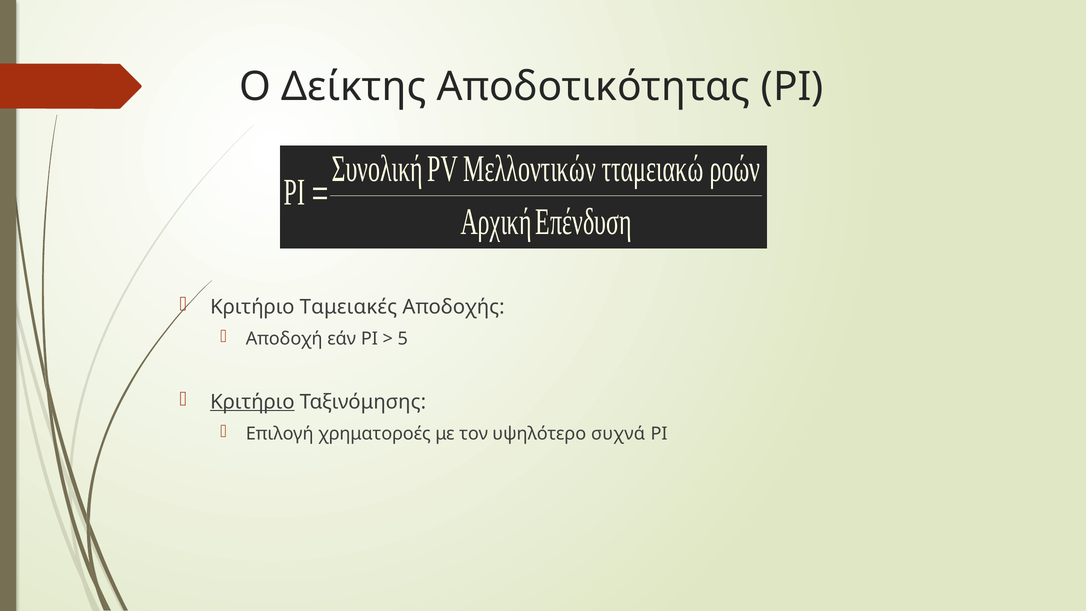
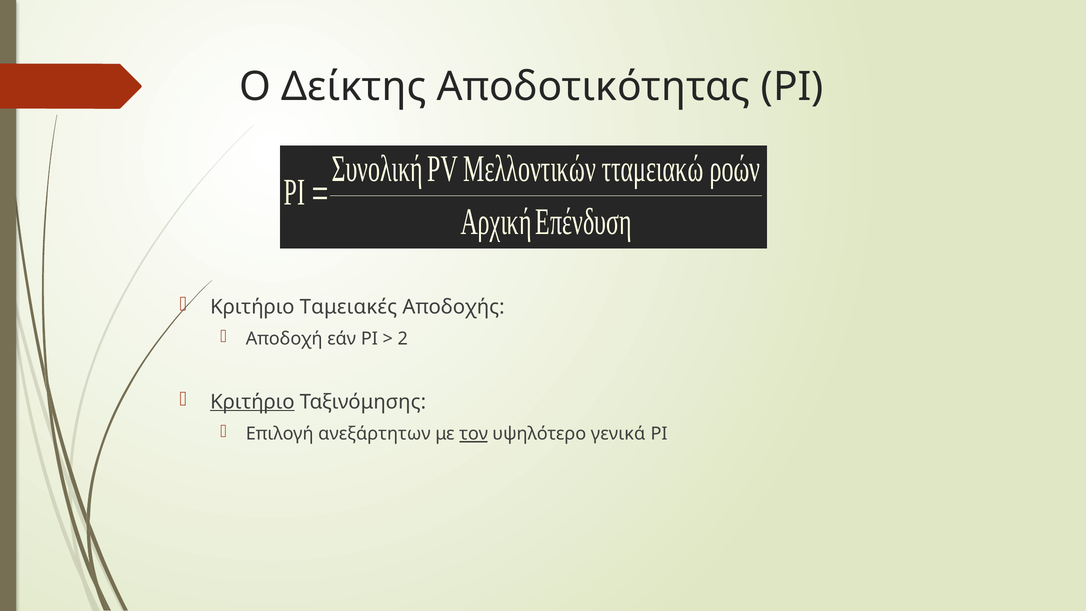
5: 5 -> 2
χρηματοροές: χρηματοροές -> ανεξάρτητων
τον underline: none -> present
συχνά: συχνά -> γενικά
